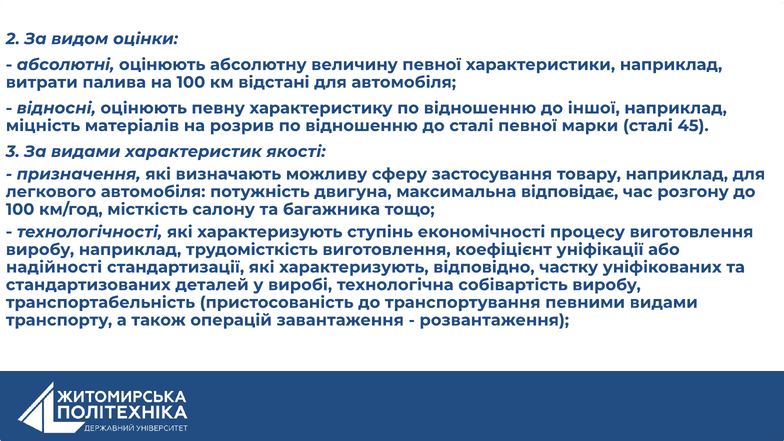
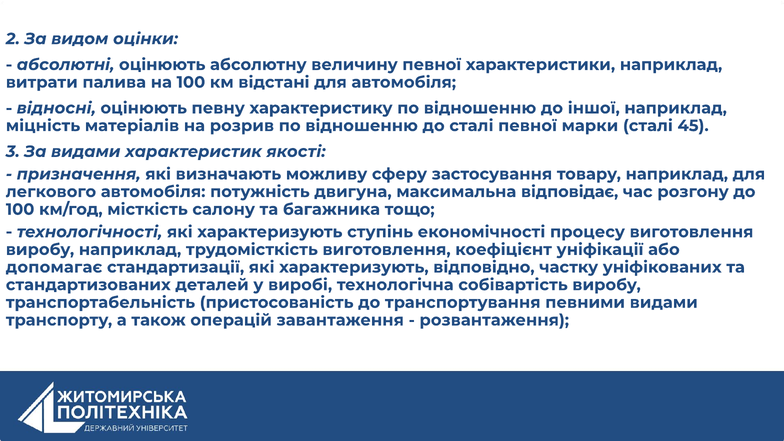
надійності: надійності -> допомагає
